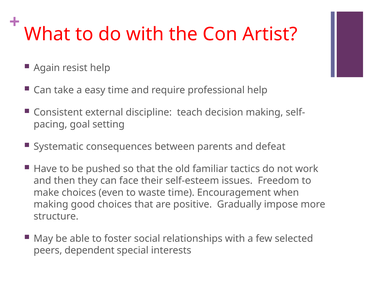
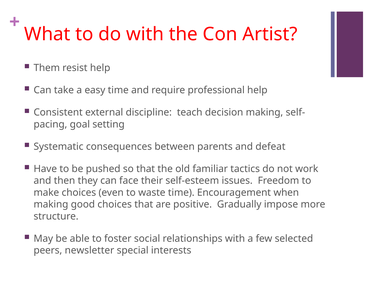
Again: Again -> Them
dependent: dependent -> newsletter
